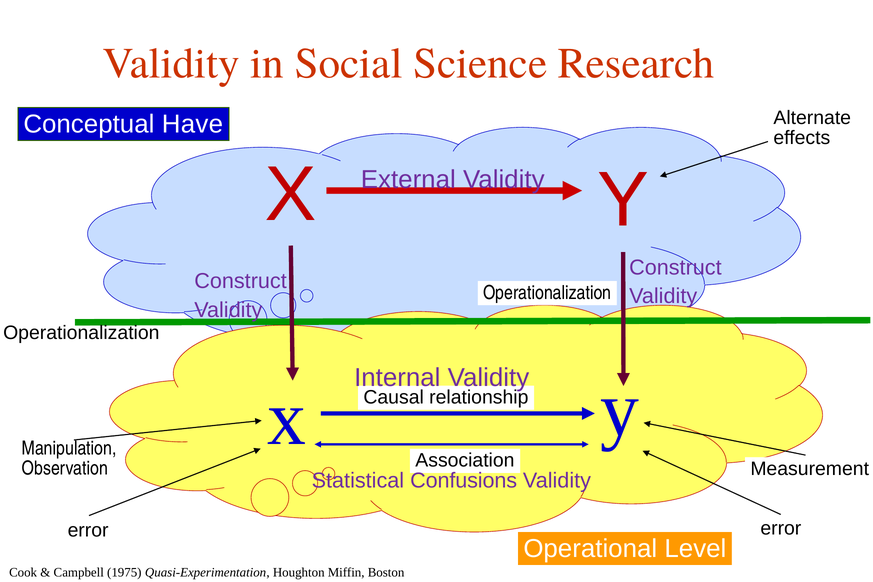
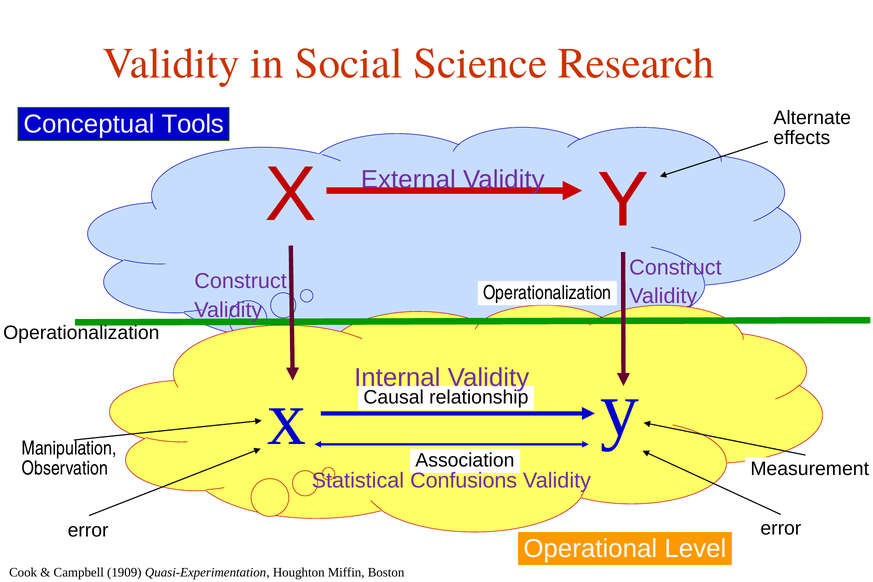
Have: Have -> Tools
1975: 1975 -> 1909
